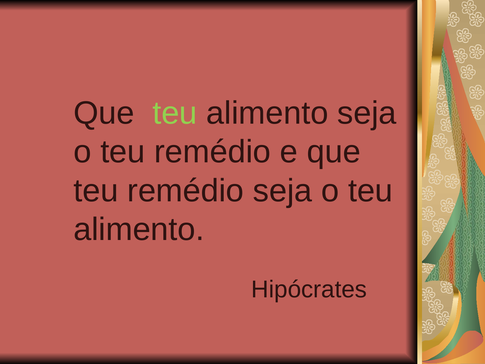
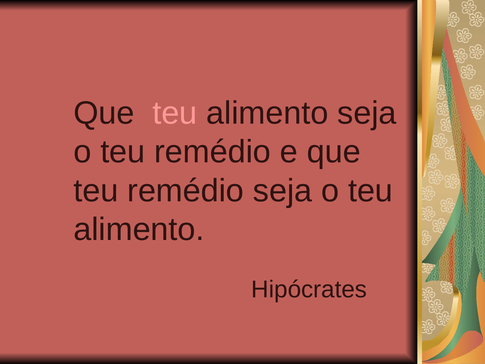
teu at (175, 113) colour: light green -> pink
